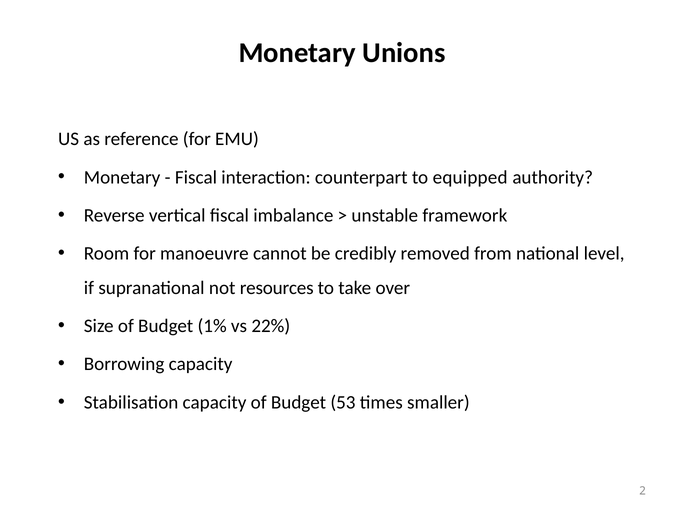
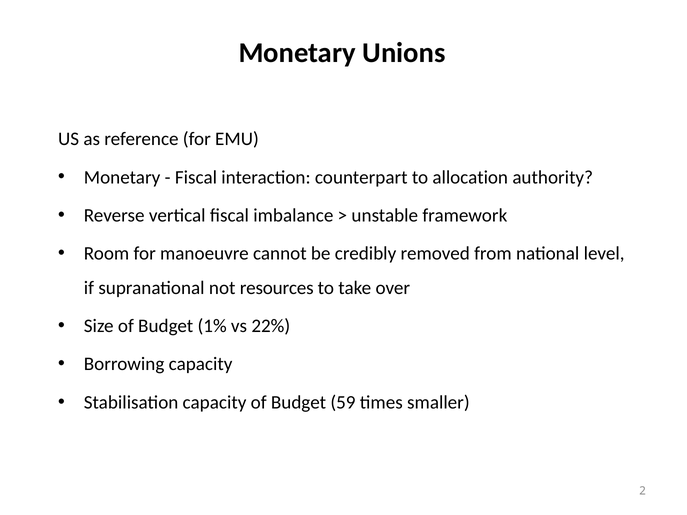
equipped: equipped -> allocation
53: 53 -> 59
